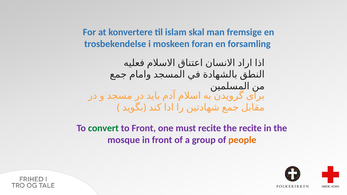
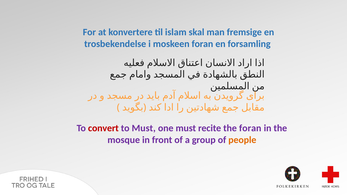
convert colour: green -> red
to Front: Front -> Must
the recite: recite -> foran
